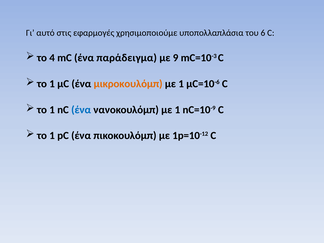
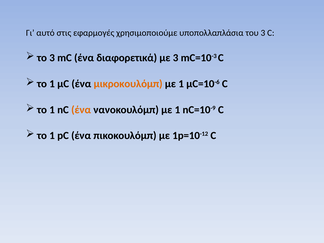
του 6: 6 -> 3
το 4: 4 -> 3
παράδειγμα: παράδειγμα -> διαφορετικά
με 9: 9 -> 3
ένα at (81, 110) colour: blue -> orange
